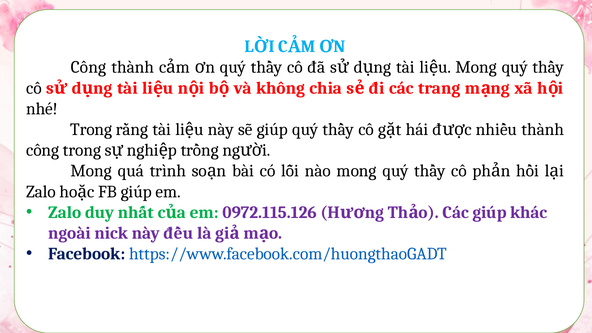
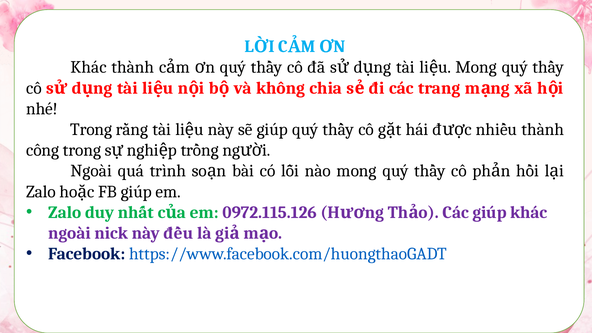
Công at (89, 67): Công -> Khác
Mong at (91, 171): Mong -> Ngoài
